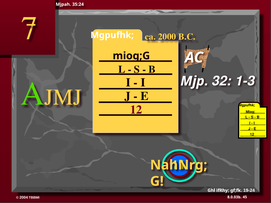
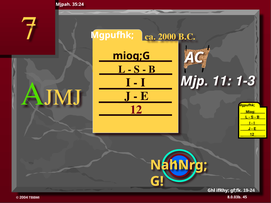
32 at (222, 81): 32 -> 11
